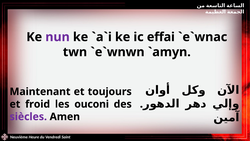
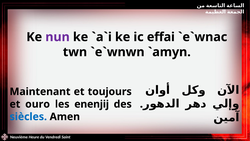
froid: froid -> ouro
ouconi: ouconi -> enenjij
siècles colour: purple -> blue
